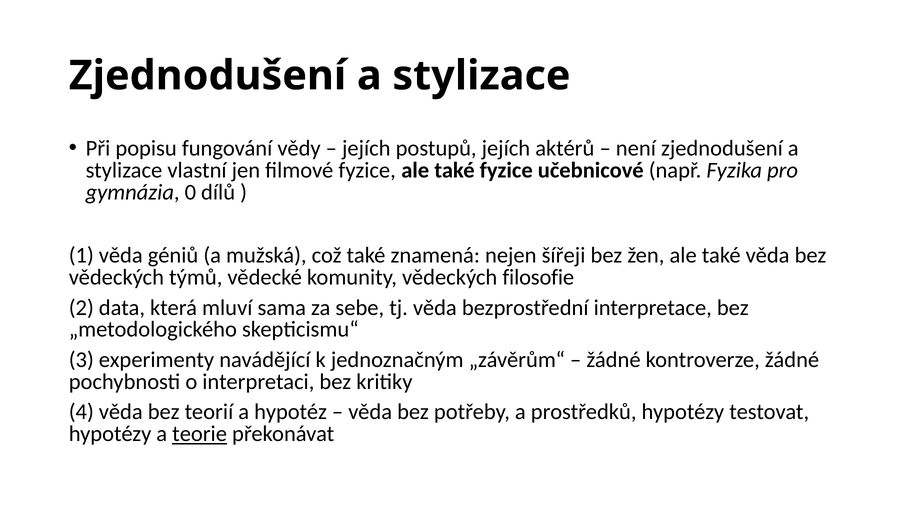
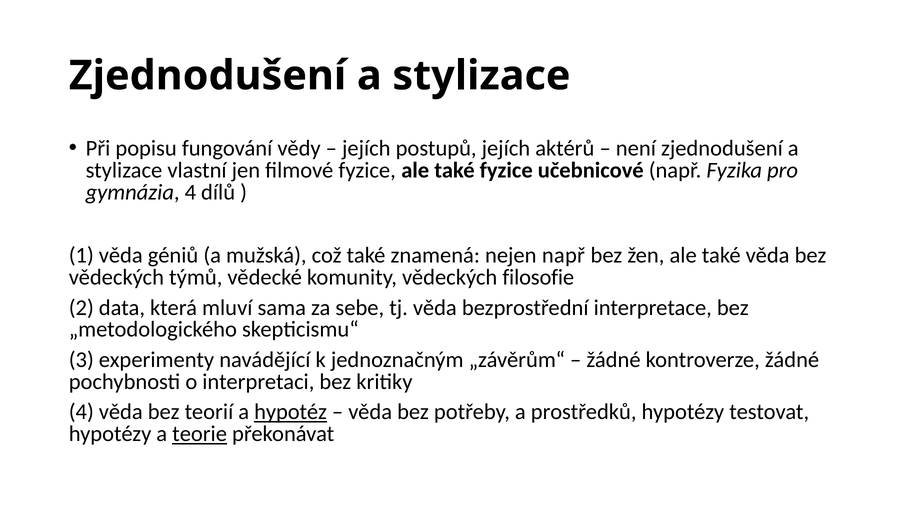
gymnázia 0: 0 -> 4
nejen šířeji: šířeji -> např
hypotéz underline: none -> present
